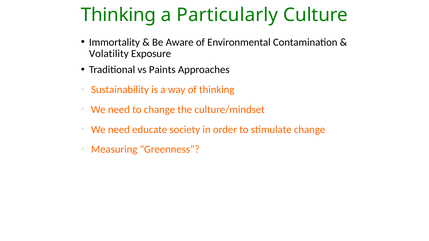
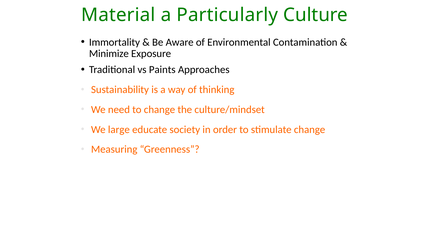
Thinking at (119, 15): Thinking -> Material
Volatility: Volatility -> Minimize
need at (119, 130): need -> large
